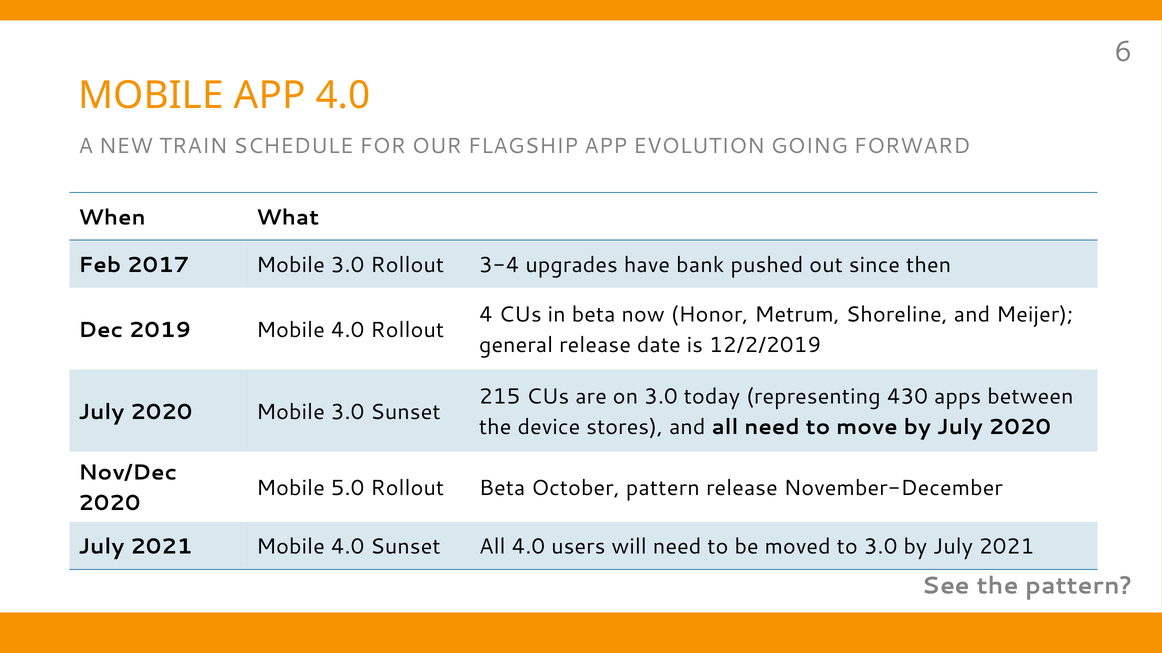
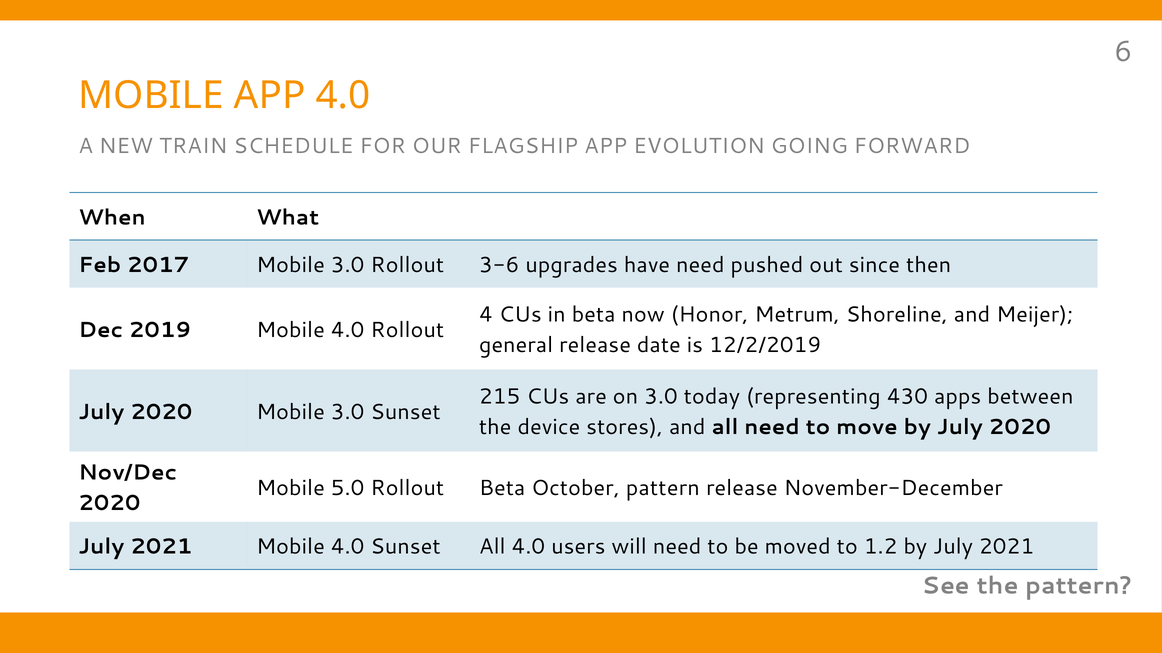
3-4: 3-4 -> 3-6
have bank: bank -> need
to 3.0: 3.0 -> 1.2
